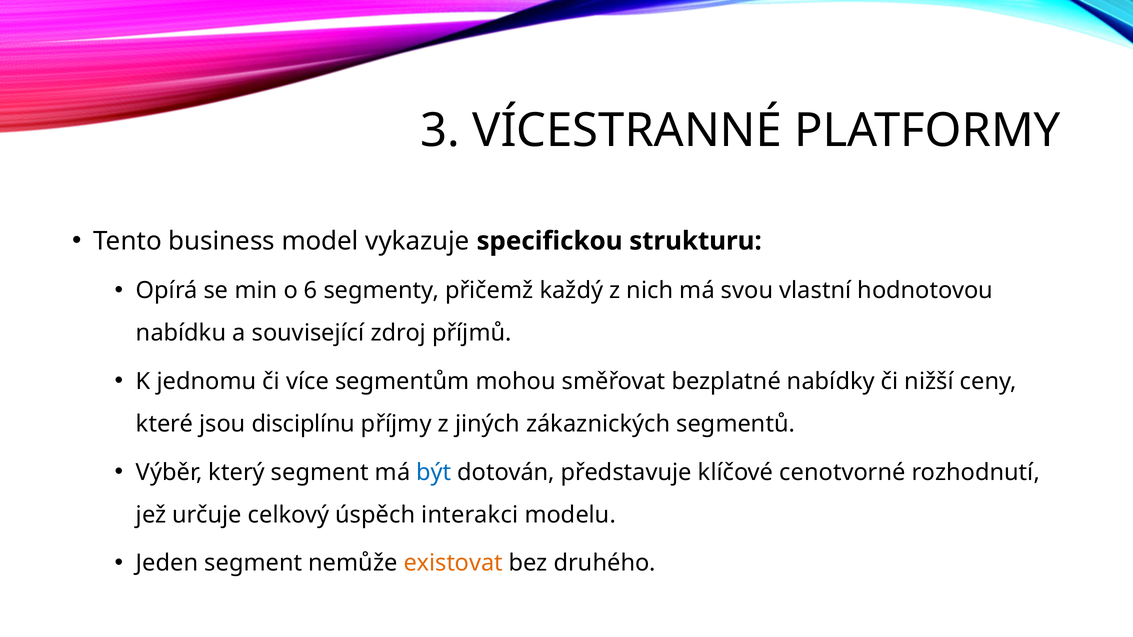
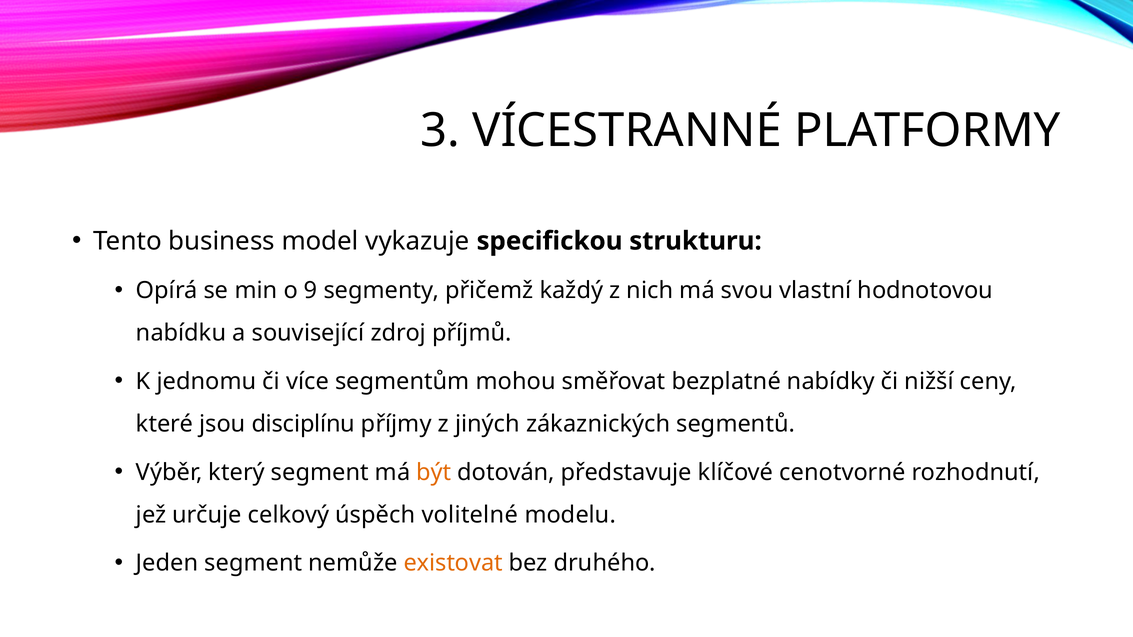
6: 6 -> 9
být colour: blue -> orange
interakci: interakci -> volitelné
